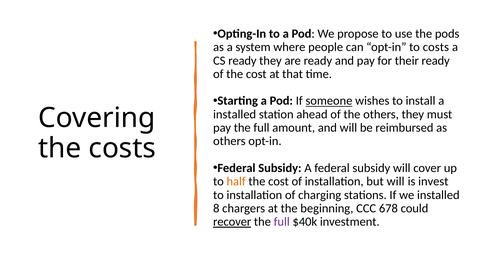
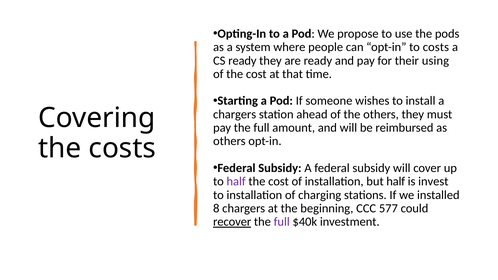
their ready: ready -> using
someone underline: present -> none
installed at (235, 114): installed -> chargers
half at (236, 182) colour: orange -> purple
but will: will -> half
678: 678 -> 577
